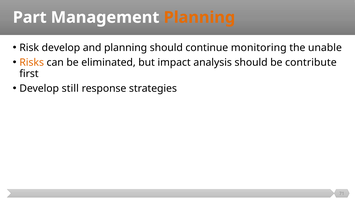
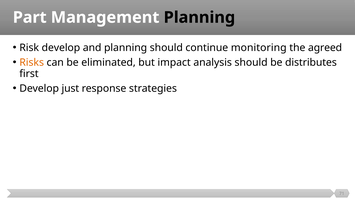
Planning at (199, 17) colour: orange -> black
unable: unable -> agreed
contribute: contribute -> distributes
still: still -> just
